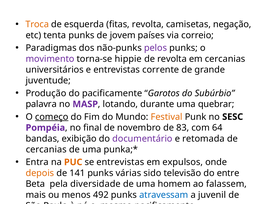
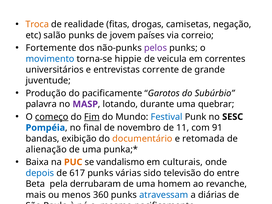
esquerda: esquerda -> realidade
fitas revolta: revolta -> drogas
tenta: tenta -> salão
Paradigmas: Paradigmas -> Fortemente
movimento colour: purple -> blue
de revolta: revolta -> veicula
em cercanias: cercanias -> correntes
Fim underline: none -> present
Festival colour: orange -> blue
Pompéia colour: purple -> blue
83: 83 -> 11
64: 64 -> 91
documentário colour: purple -> orange
cercanias at (46, 149): cercanias -> alienação
Entra: Entra -> Baixa
se entrevistas: entrevistas -> vandalismo
expulsos: expulsos -> culturais
depois colour: orange -> blue
141: 141 -> 617
diversidade: diversidade -> derrubaram
falassem: falassem -> revanche
492: 492 -> 360
juvenil: juvenil -> diárias
